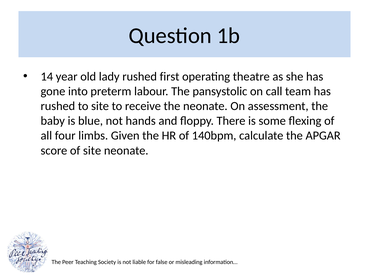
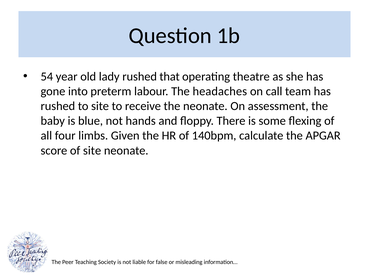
14: 14 -> 54
first: first -> that
pansystolic: pansystolic -> headaches
